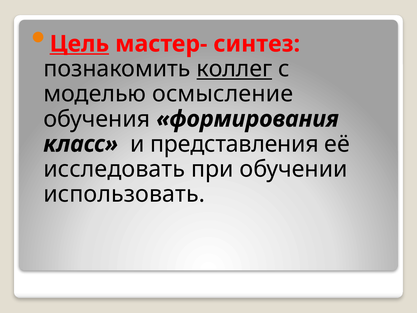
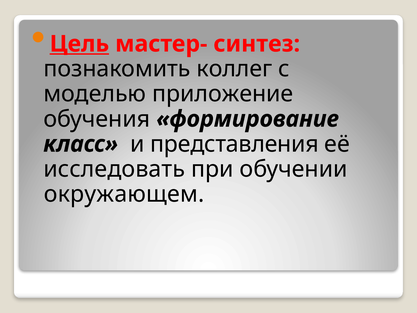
коллег underline: present -> none
осмысление: осмысление -> приложение
формирования: формирования -> формирование
использовать: использовать -> окружающем
